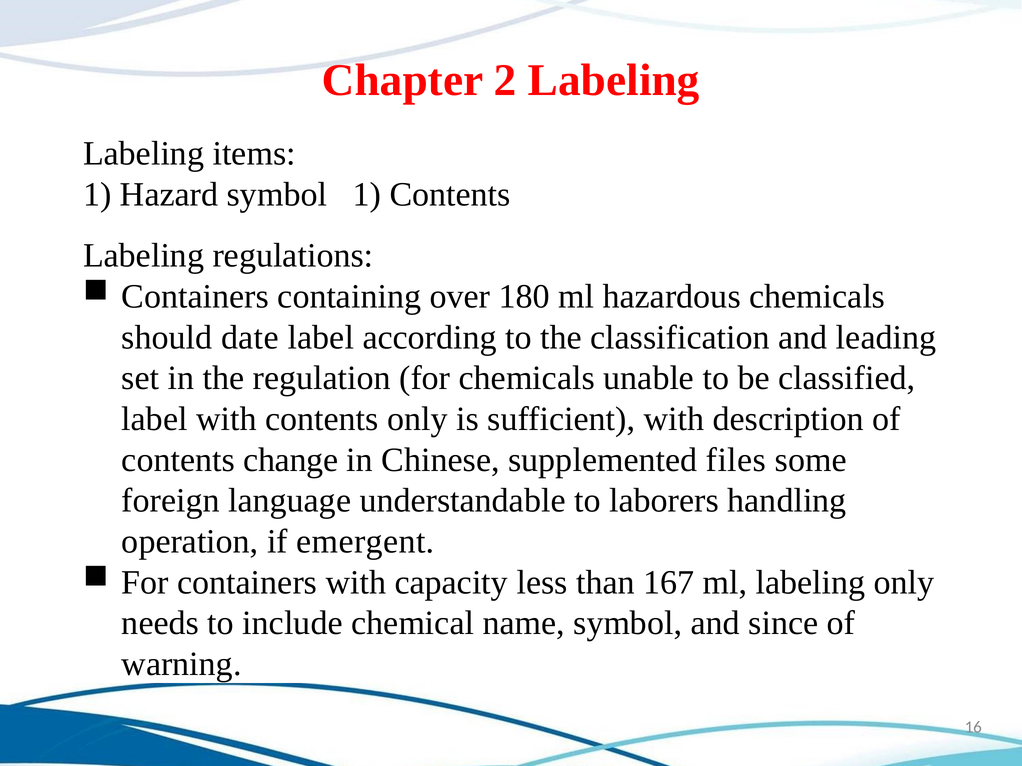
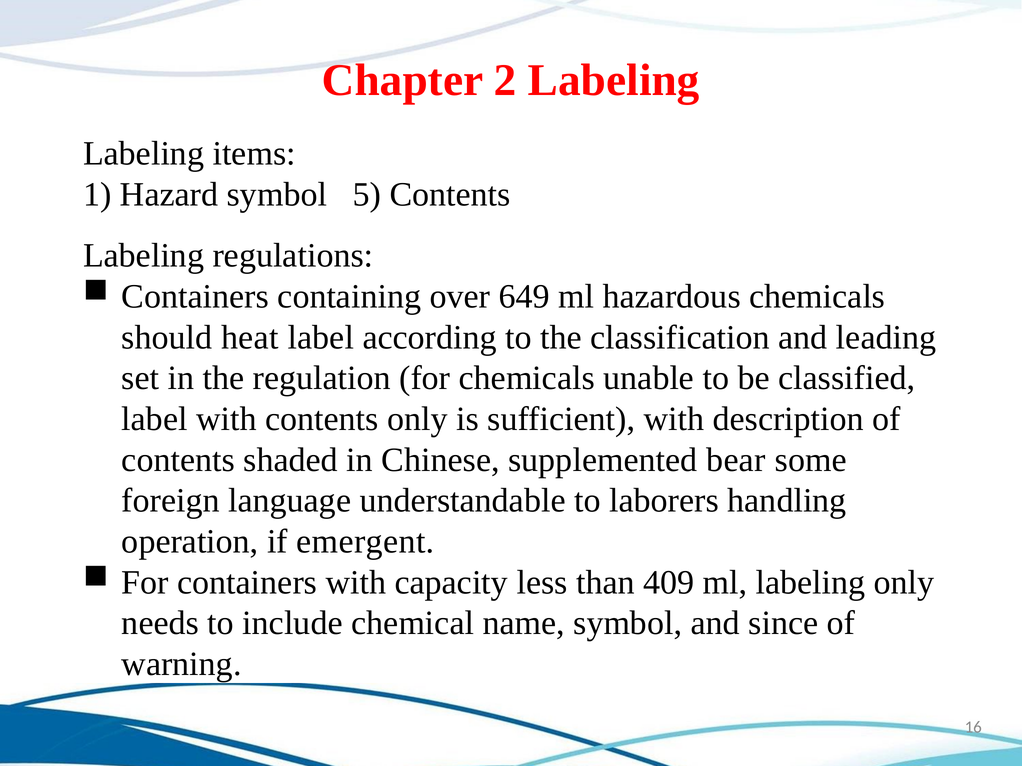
symbol 1: 1 -> 5
180: 180 -> 649
date: date -> heat
change: change -> shaded
files: files -> bear
167: 167 -> 409
